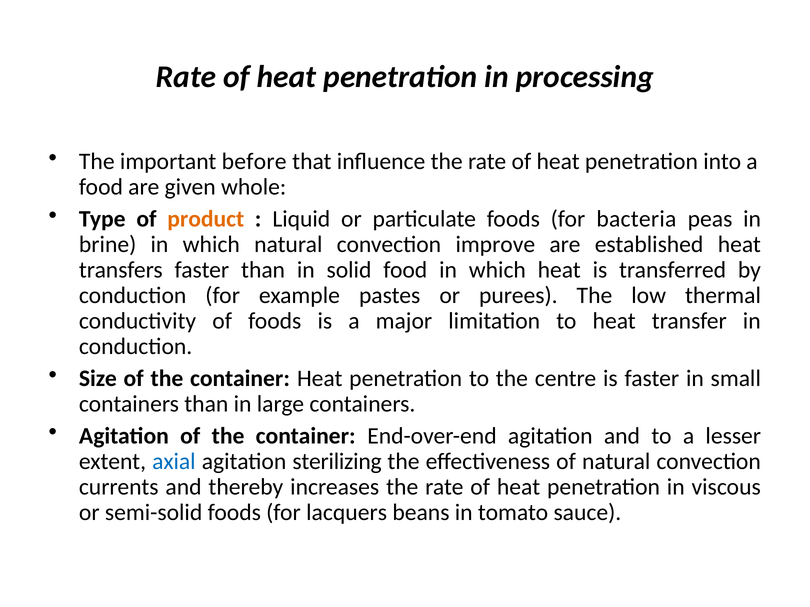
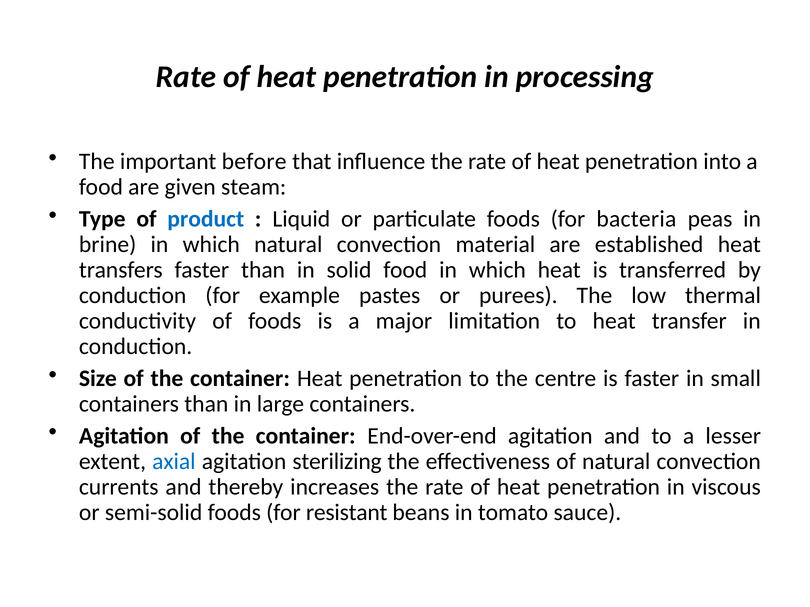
whole: whole -> steam
product colour: orange -> blue
improve: improve -> material
lacquers: lacquers -> resistant
